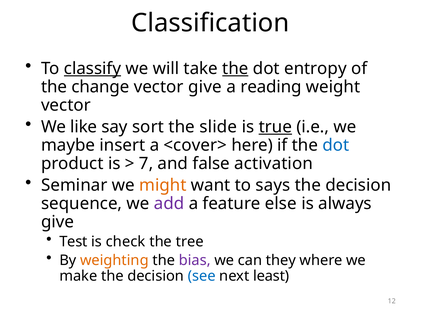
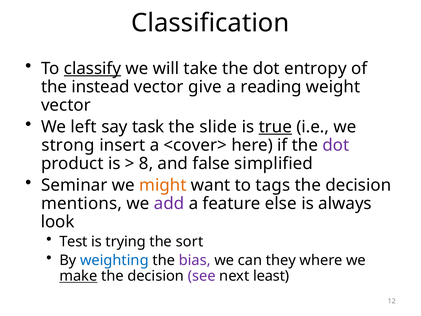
the at (235, 68) underline: present -> none
change: change -> instead
like: like -> left
sort: sort -> task
maybe: maybe -> strong
dot at (336, 145) colour: blue -> purple
7: 7 -> 8
activation: activation -> simplified
says: says -> tags
sequence: sequence -> mentions
give at (58, 222): give -> look
check: check -> trying
tree: tree -> sort
weighting colour: orange -> blue
make underline: none -> present
see colour: blue -> purple
